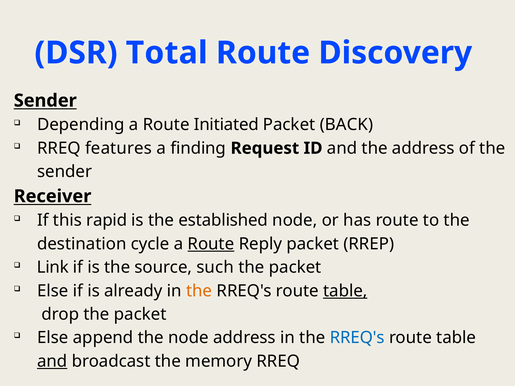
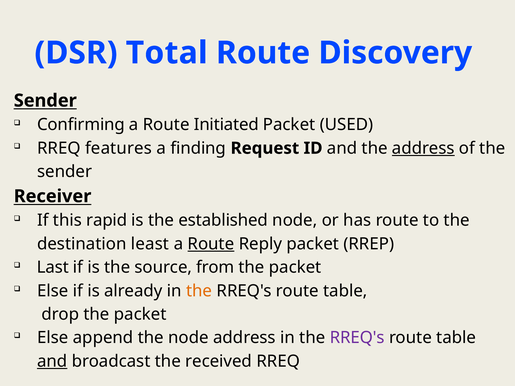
Depending: Depending -> Confirming
BACK: BACK -> USED
address at (423, 148) underline: none -> present
cycle: cycle -> least
Link: Link -> Last
such: such -> from
table at (345, 291) underline: present -> none
RREQ's at (357, 338) colour: blue -> purple
memory: memory -> received
